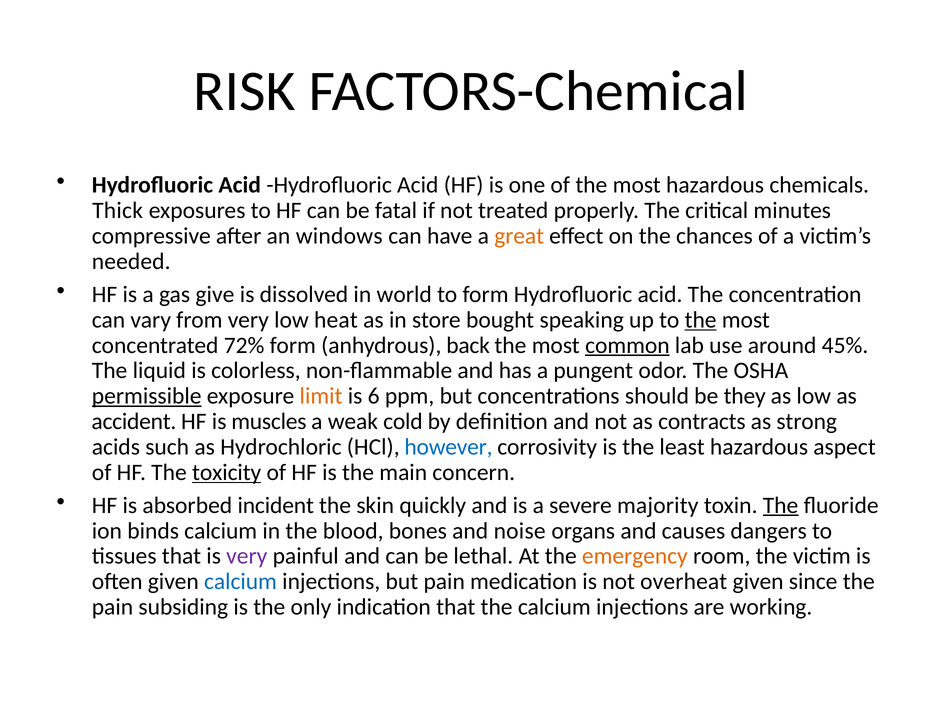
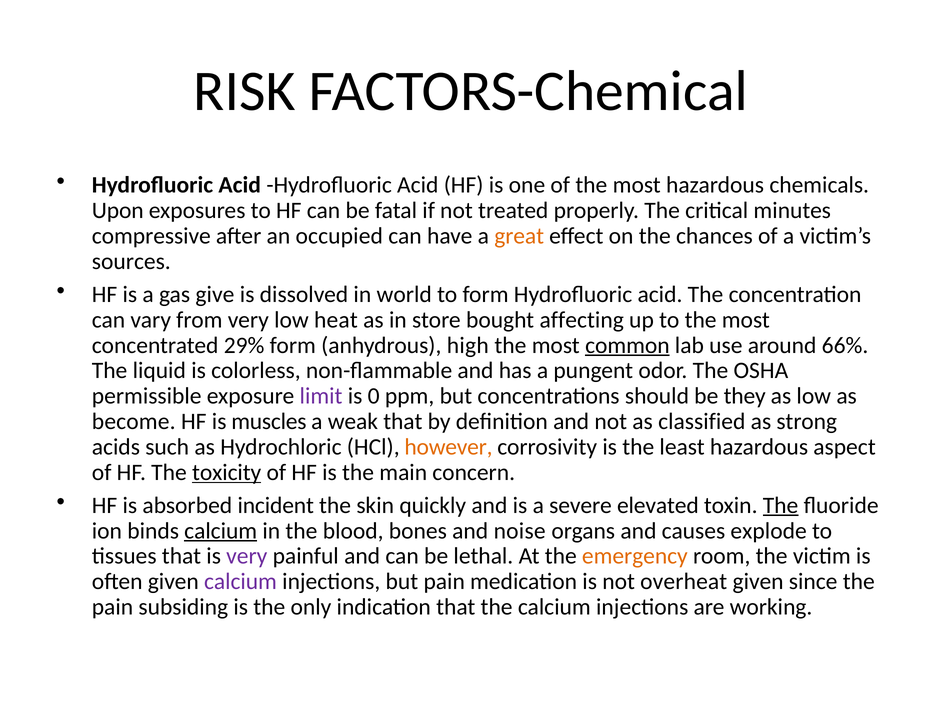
Thick: Thick -> Upon
windows: windows -> occupied
needed: needed -> sources
speaking: speaking -> affecting
the at (701, 320) underline: present -> none
72%: 72% -> 29%
back: back -> high
45%: 45% -> 66%
permissible underline: present -> none
limit colour: orange -> purple
6: 6 -> 0
accident: accident -> become
weak cold: cold -> that
contracts: contracts -> classified
however colour: blue -> orange
majority: majority -> elevated
calcium at (221, 531) underline: none -> present
dangers: dangers -> explode
calcium at (240, 582) colour: blue -> purple
